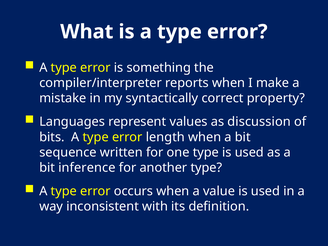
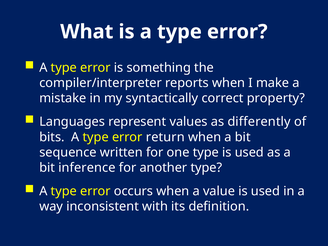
discussion: discussion -> differently
length: length -> return
